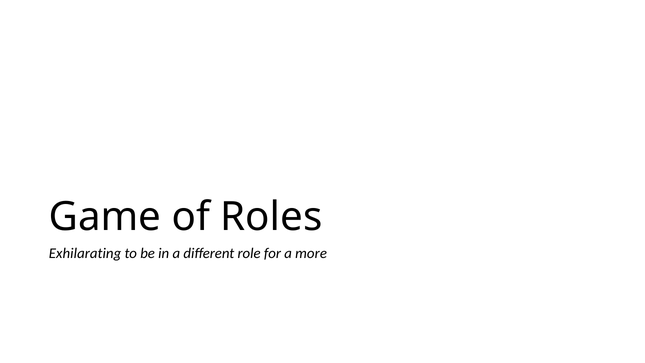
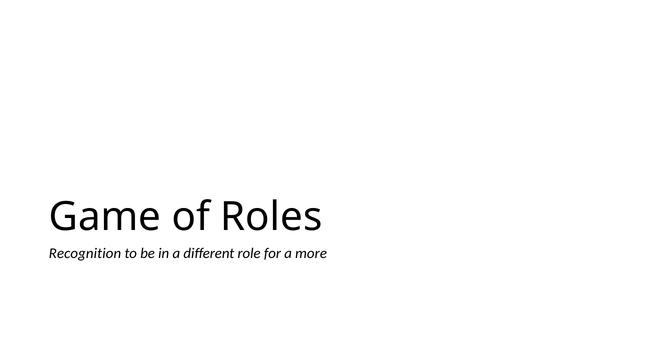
Exhilarating: Exhilarating -> Recognition
